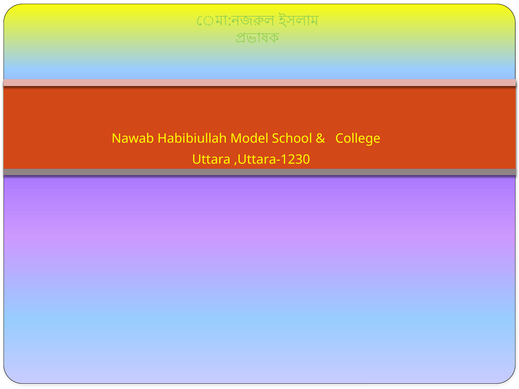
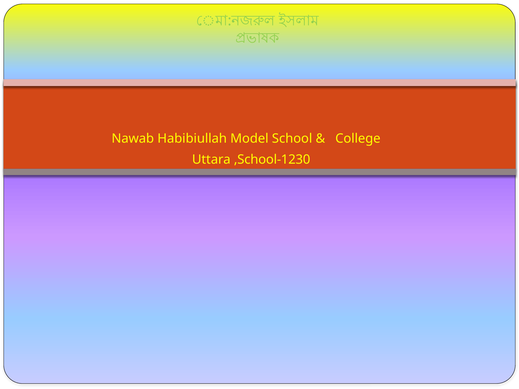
,Uttara-1230: ,Uttara-1230 -> ,School-1230
